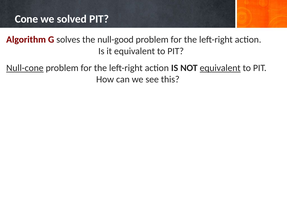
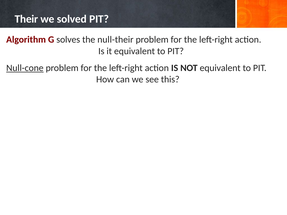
Cone: Cone -> Their
null-good: null-good -> null-their
equivalent at (220, 68) underline: present -> none
